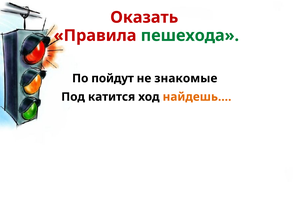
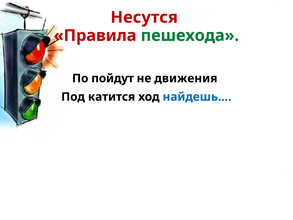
Оказать: Оказать -> Несутся
знакомые: знакомые -> движения
найдешь… colour: orange -> blue
